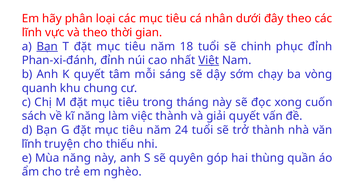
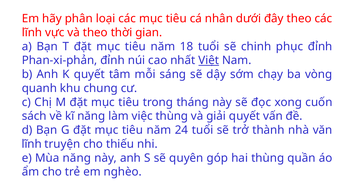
Bạn at (47, 46) underline: present -> none
Phan-xi-đánh: Phan-xi-đánh -> Phan-xi-phản
việc thành: thành -> thùng
